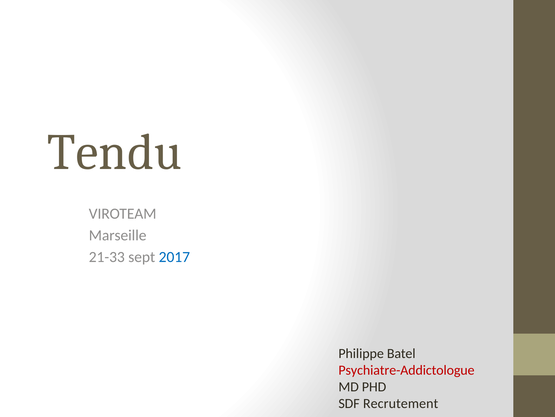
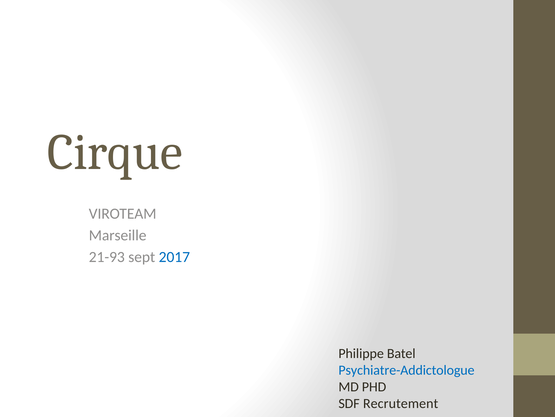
Tendu: Tendu -> Cirque
21-33: 21-33 -> 21-93
Psychiatre-Addictologue colour: red -> blue
